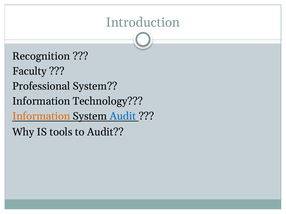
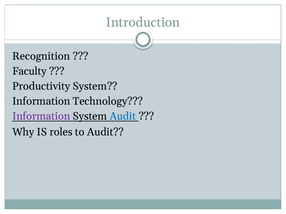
Professional: Professional -> Productivity
Information at (41, 116) colour: orange -> purple
tools: tools -> roles
